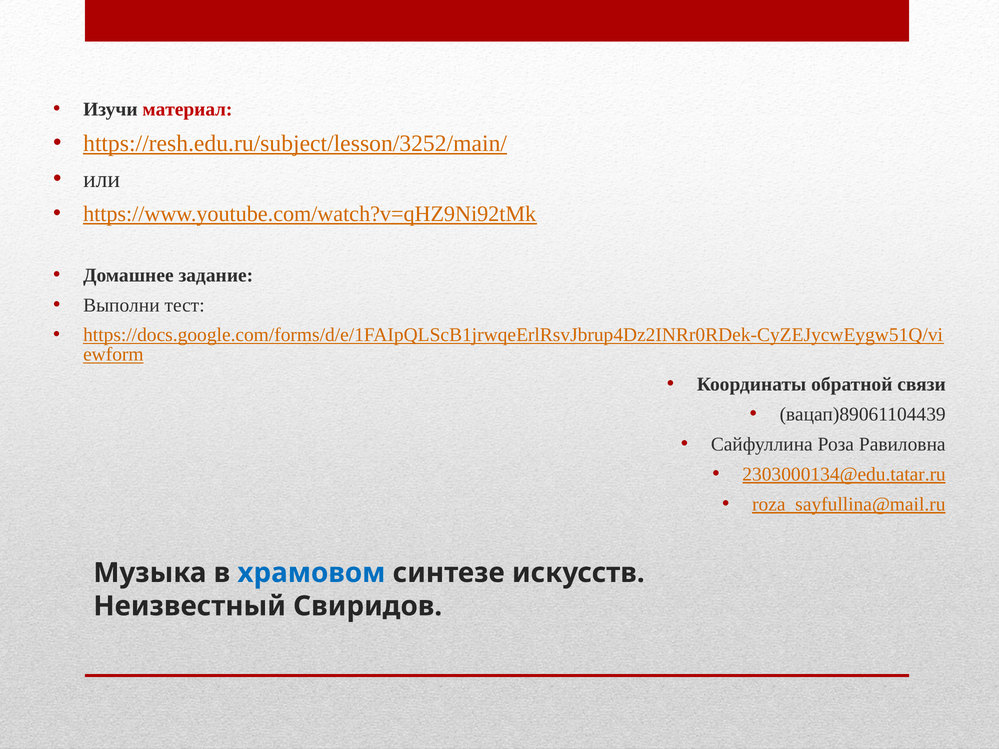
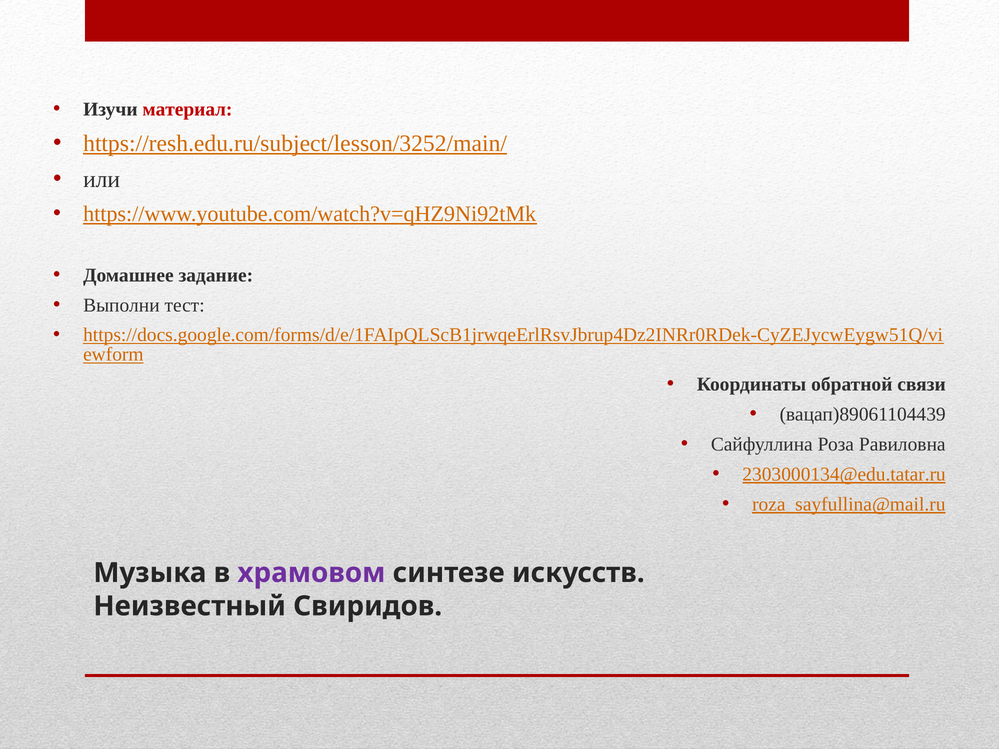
храмовом colour: blue -> purple
